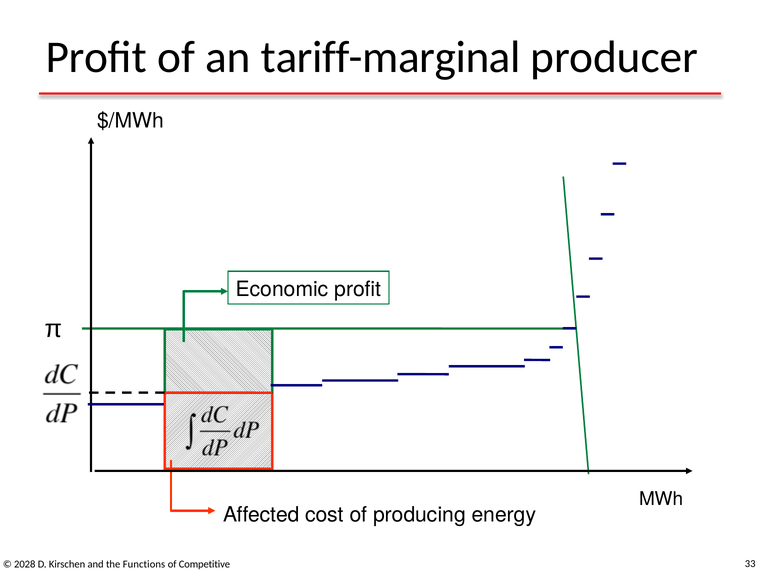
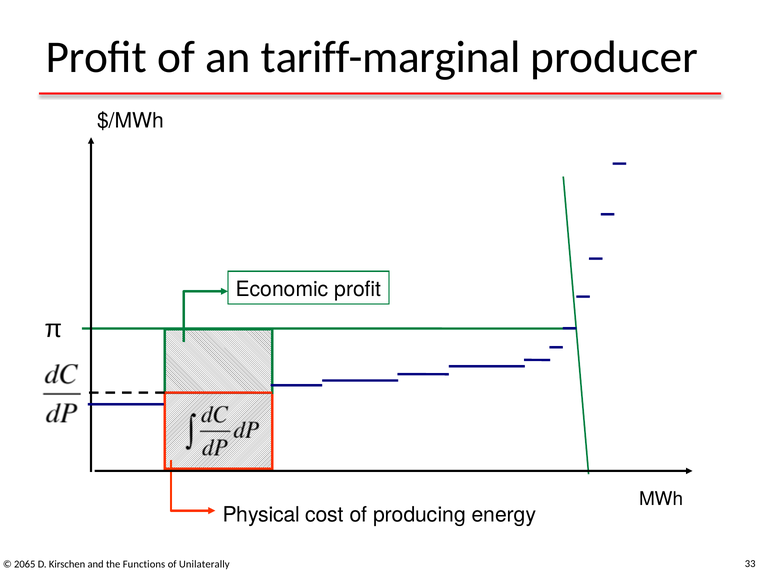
Affected: Affected -> Physical
2028: 2028 -> 2065
Competitive: Competitive -> Unilaterally
